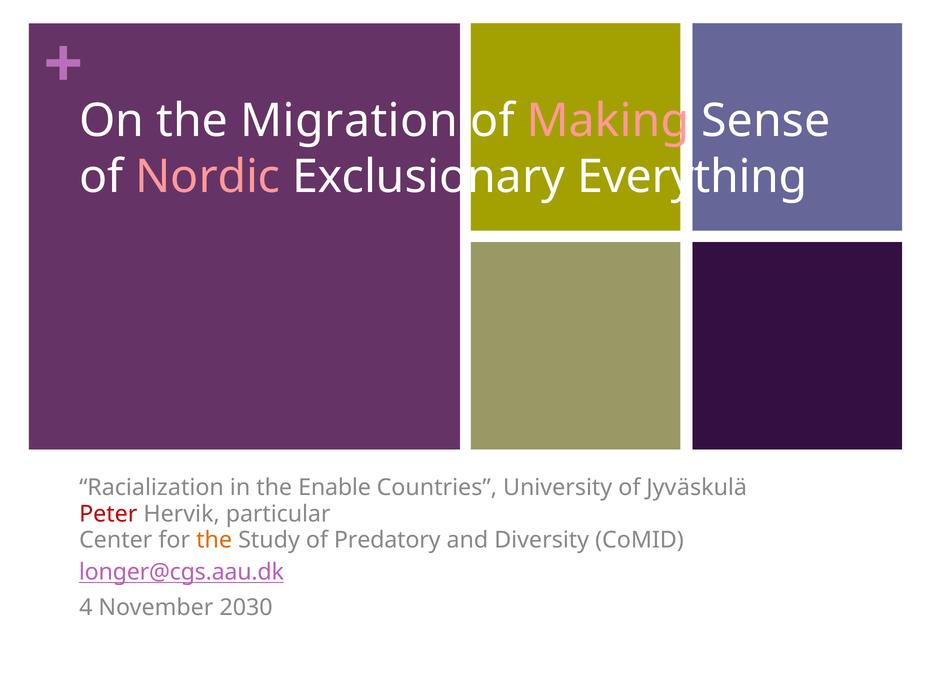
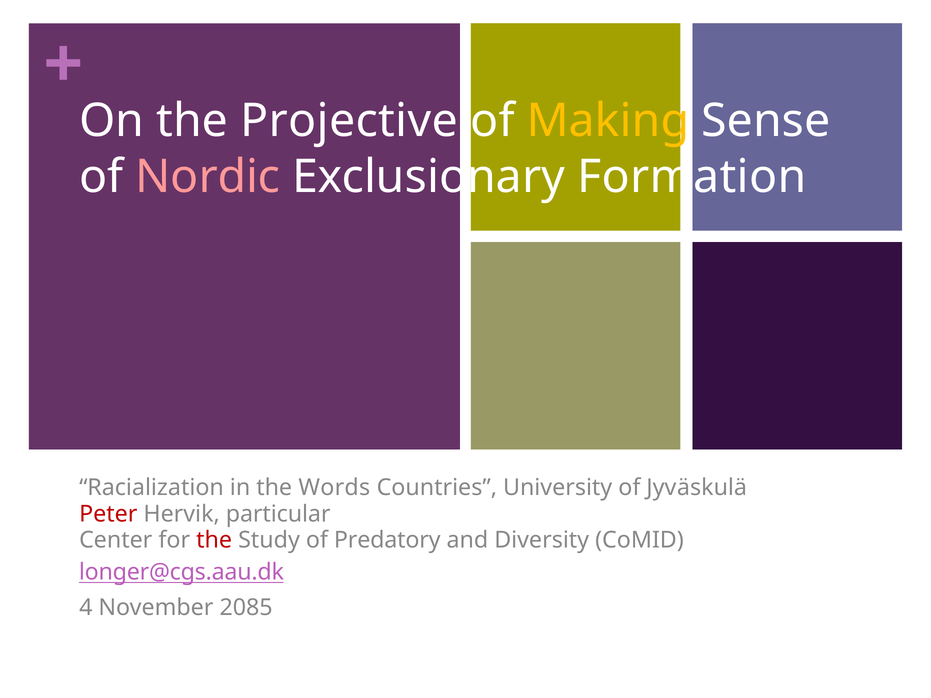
Migration: Migration -> Projective
Making colour: pink -> yellow
Everything: Everything -> Formation
Enable: Enable -> Words
the at (214, 540) colour: orange -> red
2030: 2030 -> 2085
